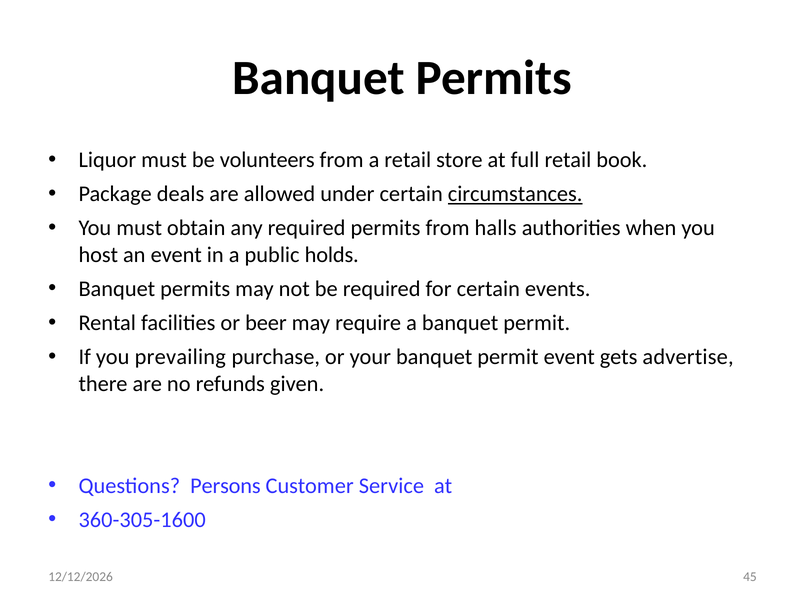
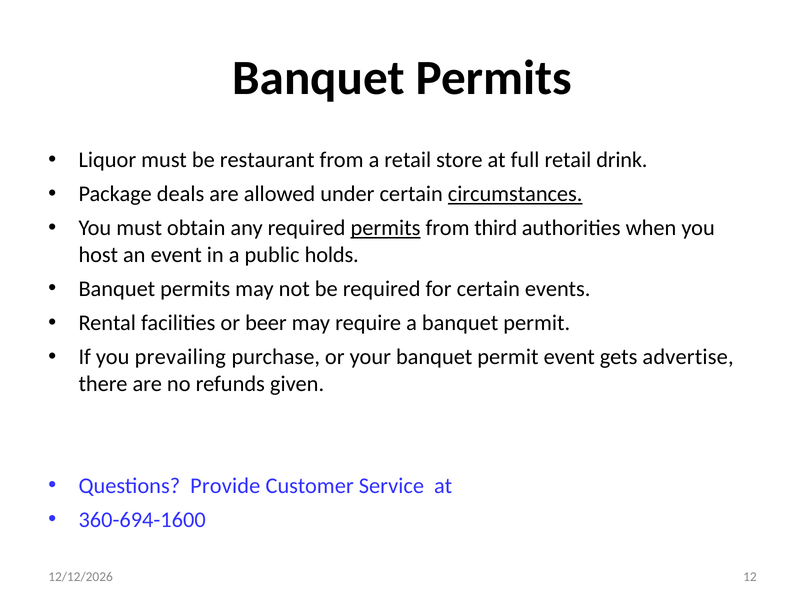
volunteers: volunteers -> restaurant
book: book -> drink
permits at (385, 228) underline: none -> present
halls: halls -> third
Persons: Persons -> Provide
360-305-1600: 360-305-1600 -> 360-694-1600
45: 45 -> 12
